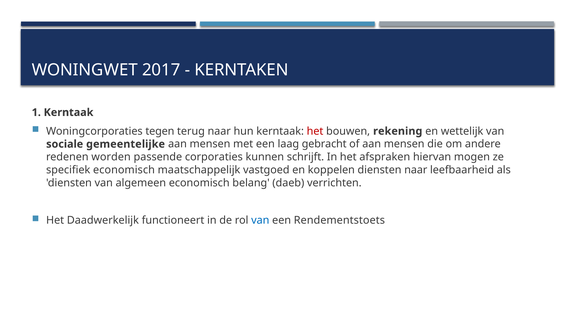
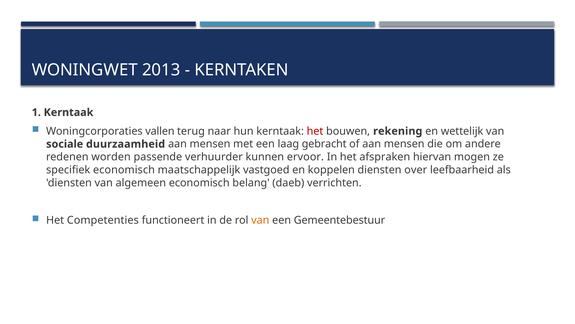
2017: 2017 -> 2013
tegen: tegen -> vallen
gemeentelijke: gemeentelijke -> duurzaamheid
corporaties: corporaties -> verhuurder
schrijft: schrijft -> ervoor
diensten naar: naar -> over
Daadwerkelijk: Daadwerkelijk -> Competenties
van at (260, 220) colour: blue -> orange
Rendementstoets: Rendementstoets -> Gemeentebestuur
